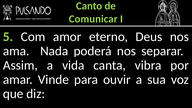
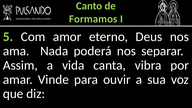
Comunicar: Comunicar -> Formamos
